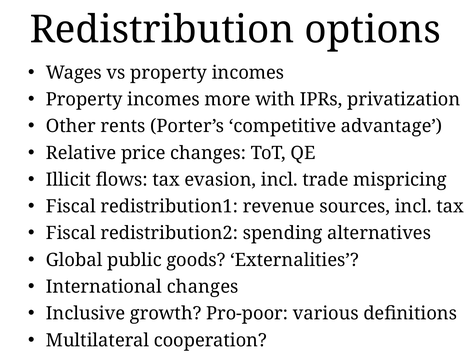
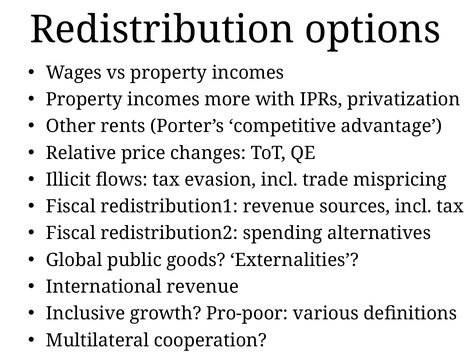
International changes: changes -> revenue
